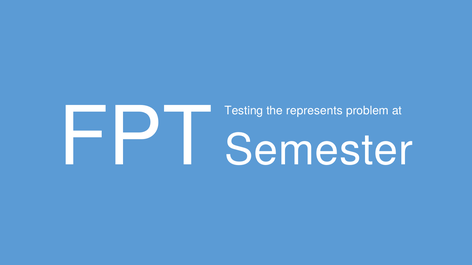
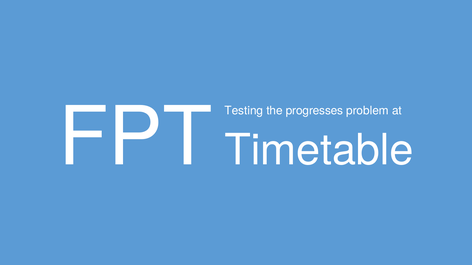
represents: represents -> progresses
Semester: Semester -> Timetable
